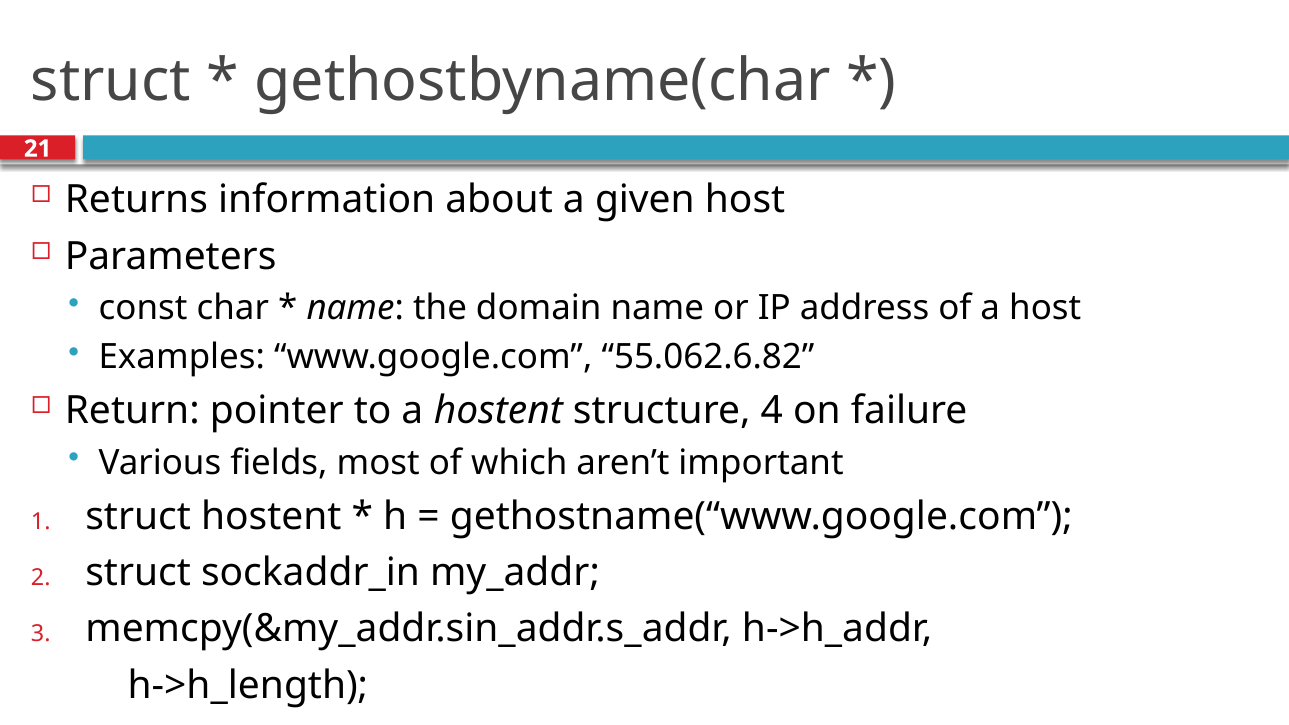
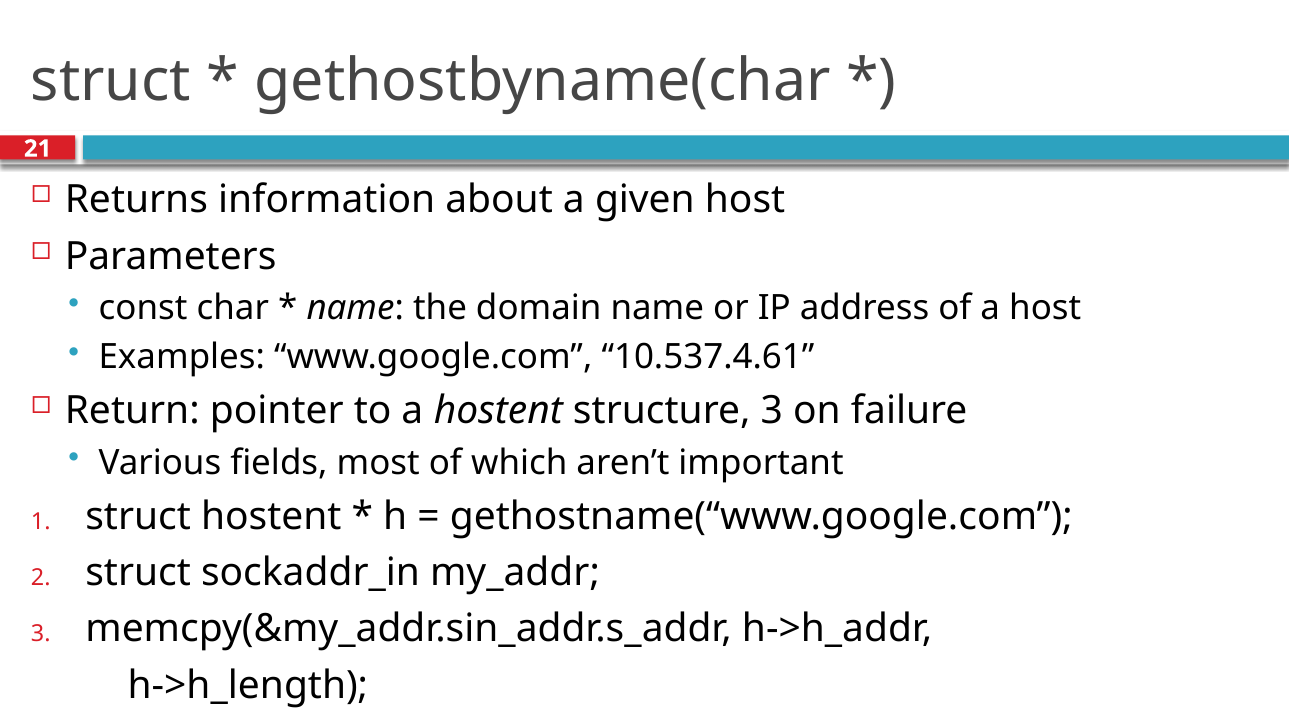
55.062.6.82: 55.062.6.82 -> 10.537.4.61
structure 4: 4 -> 3
